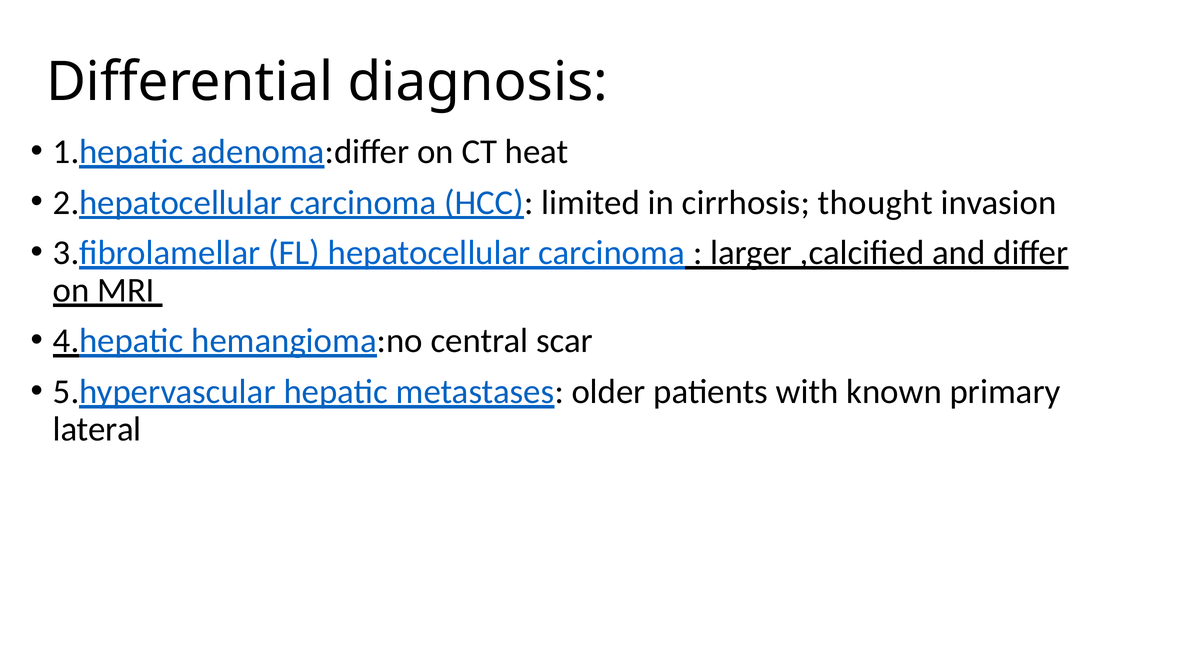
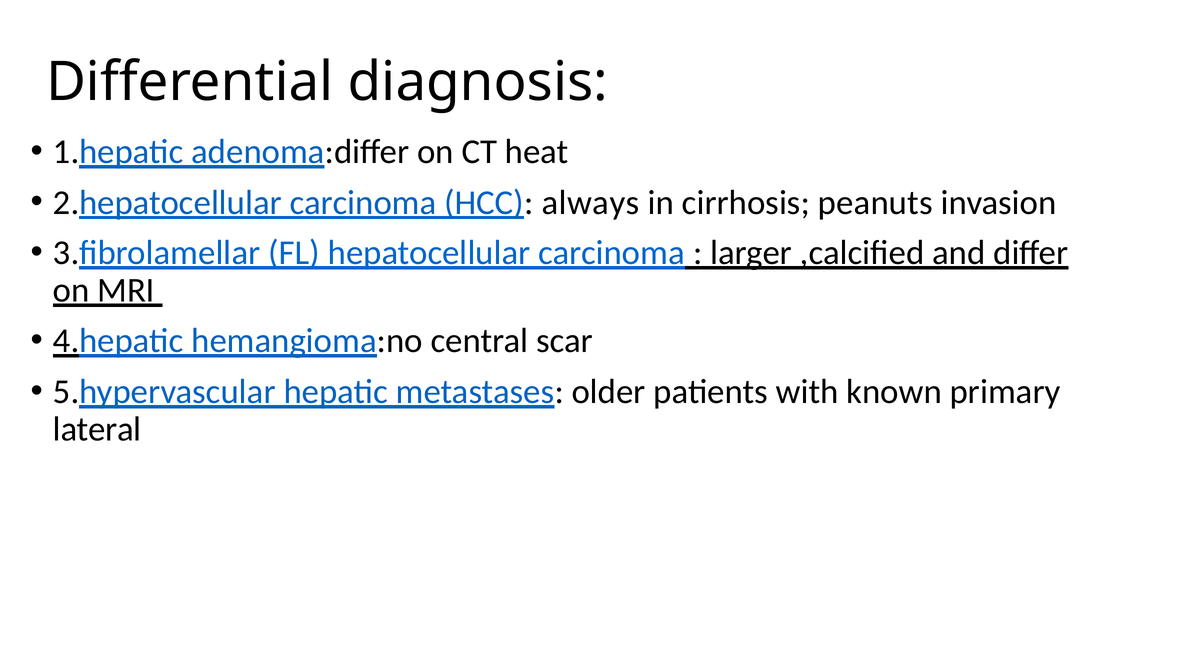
limited: limited -> always
thought: thought -> peanuts
